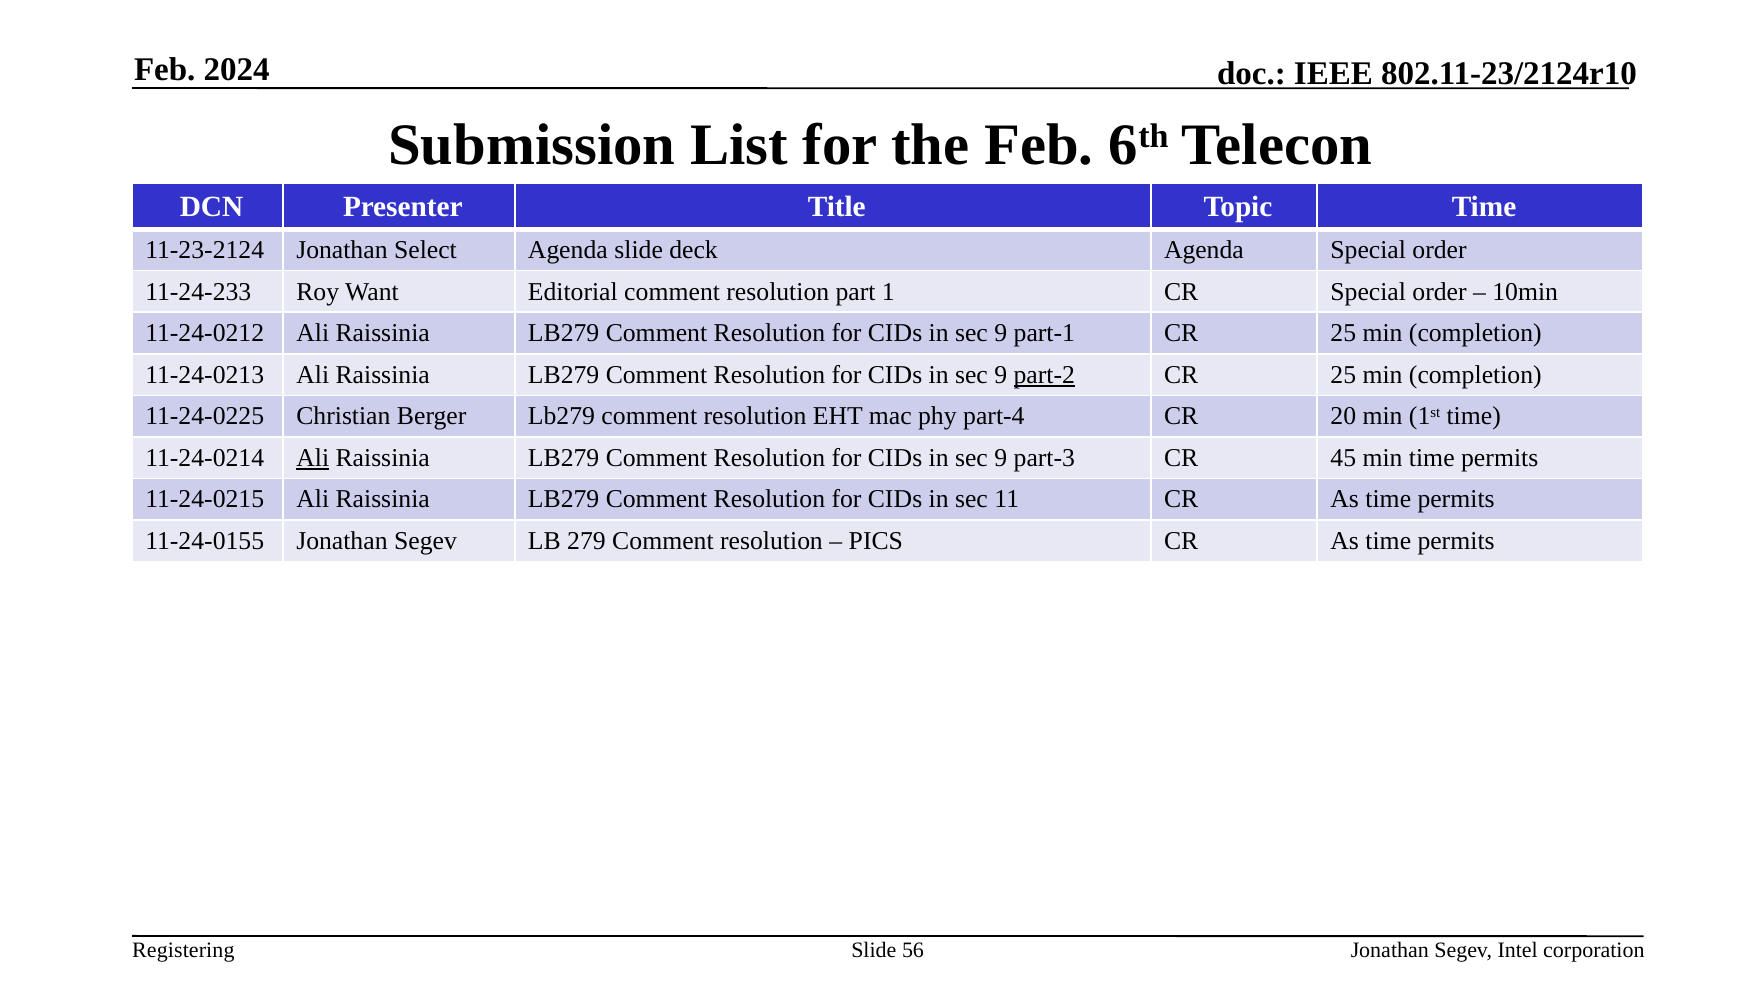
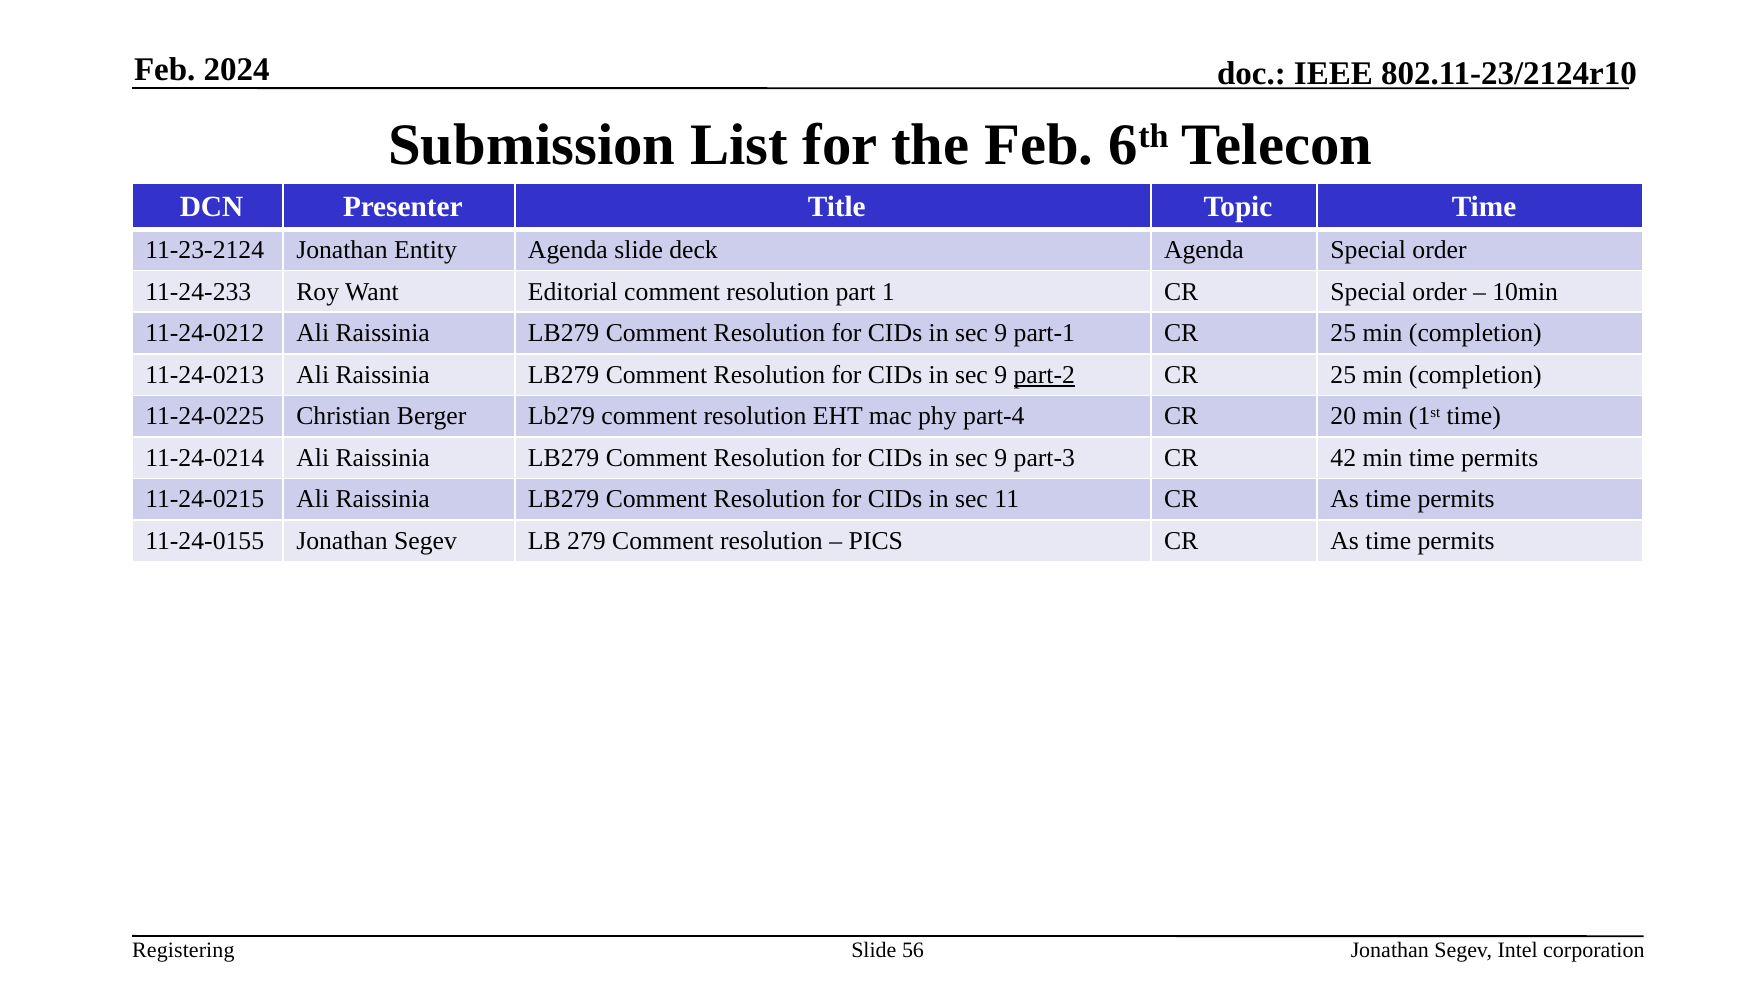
Select: Select -> Entity
Ali at (313, 458) underline: present -> none
45: 45 -> 42
